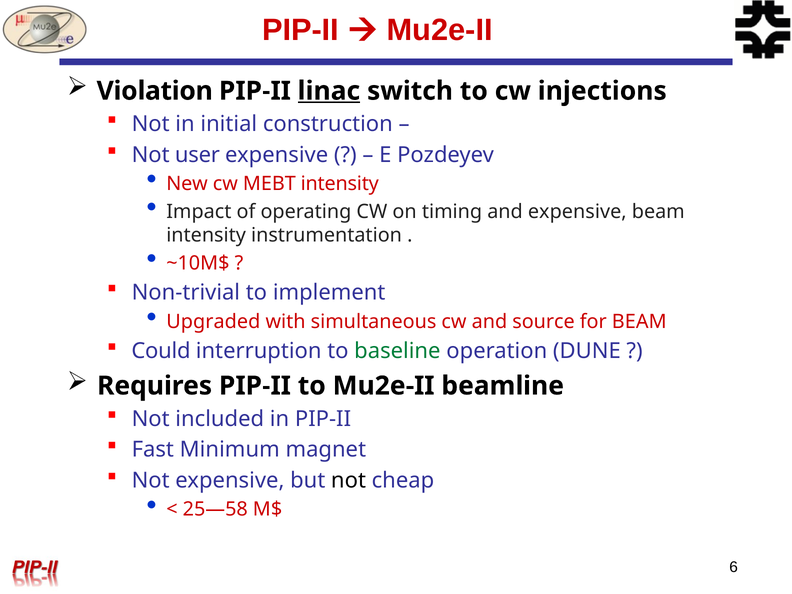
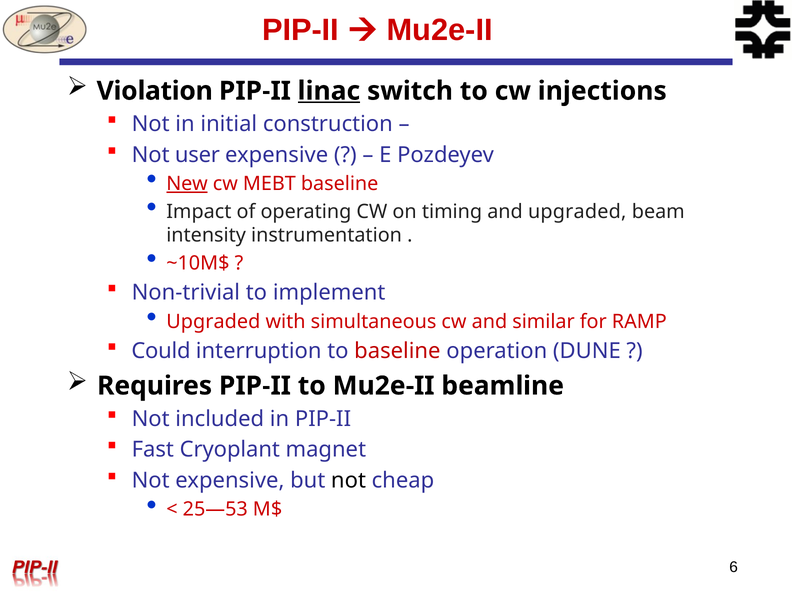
New underline: none -> present
MEBT intensity: intensity -> baseline
and expensive: expensive -> upgraded
source: source -> similar
for BEAM: BEAM -> RAMP
baseline at (397, 351) colour: green -> red
Minimum: Minimum -> Cryoplant
25—58: 25—58 -> 25—53
